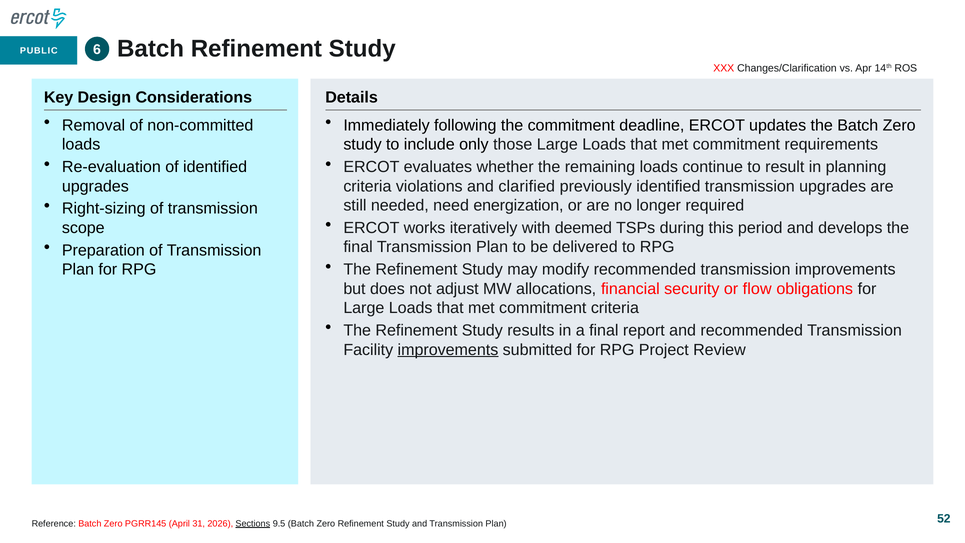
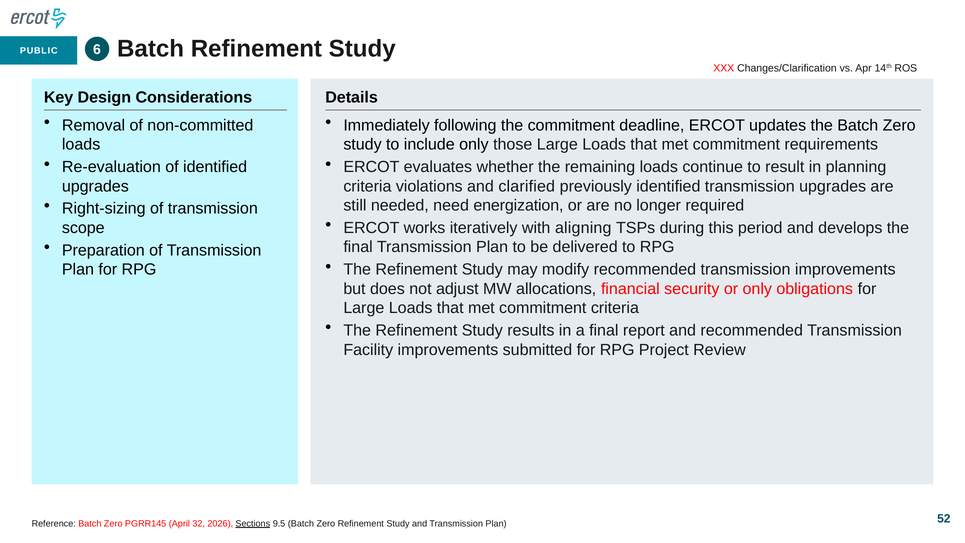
deemed: deemed -> aligning
or flow: flow -> only
improvements at (448, 350) underline: present -> none
31: 31 -> 32
